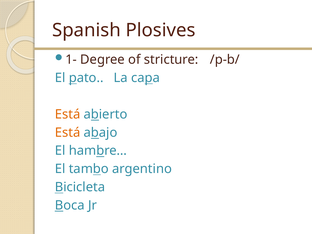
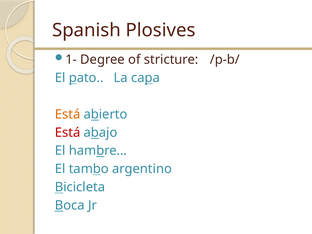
Está at (68, 132) colour: orange -> red
